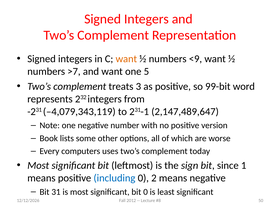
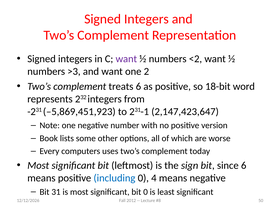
want at (126, 59) colour: orange -> purple
<9: <9 -> <2
>7: >7 -> >3
5: 5 -> 2
treats 3: 3 -> 6
99-bit: 99-bit -> 18-bit
–4,079,343,119: –4,079,343,119 -> –5,869,451,923
2,147,489,647: 2,147,489,647 -> 2,147,423,647
since 1: 1 -> 6
2: 2 -> 4
